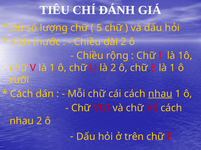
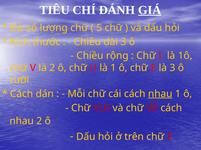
GIÁ underline: none -> present
dài 2: 2 -> 3
V là 1: 1 -> 2
là 2: 2 -> 1
E là 1: 1 -> 3
